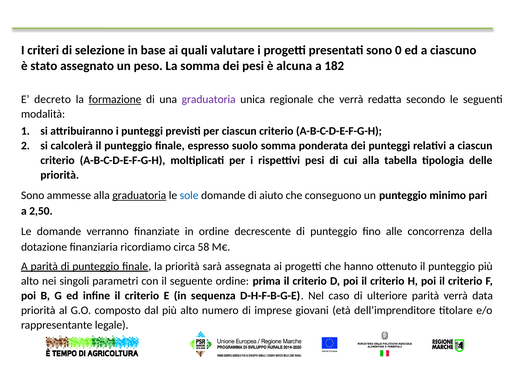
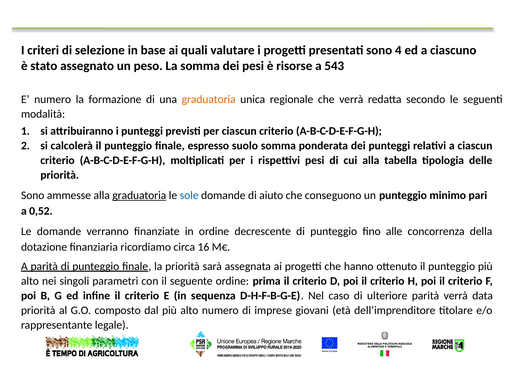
0: 0 -> 4
alcuna: alcuna -> risorse
182: 182 -> 543
E decreto: decreto -> numero
formazione underline: present -> none
graduatoria at (209, 99) colour: purple -> orange
2,50: 2,50 -> 0,52
58: 58 -> 16
